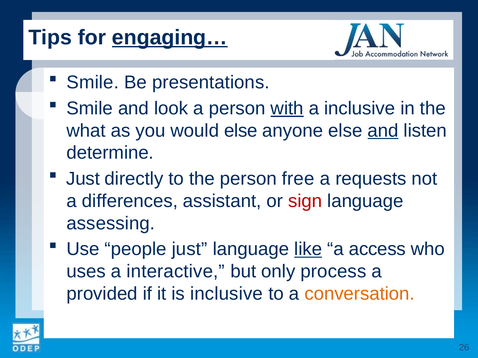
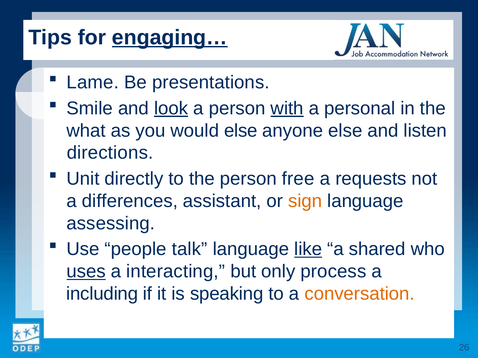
Smile at (93, 83): Smile -> Lame
look underline: none -> present
a inclusive: inclusive -> personal
and at (383, 131) underline: present -> none
determine: determine -> directions
Just at (83, 179): Just -> Unit
sign colour: red -> orange
people just: just -> talk
access: access -> shared
uses underline: none -> present
interactive: interactive -> interacting
provided: provided -> including
is inclusive: inclusive -> speaking
